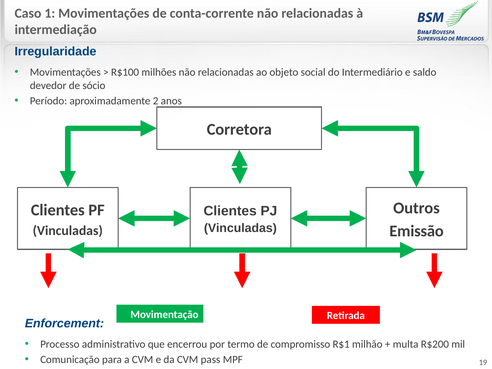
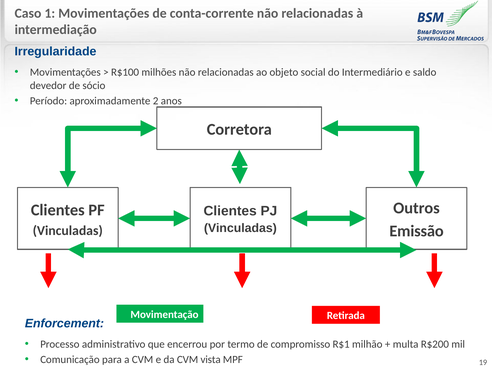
pass: pass -> vista
